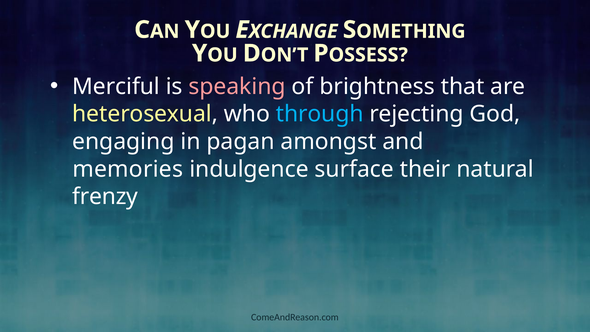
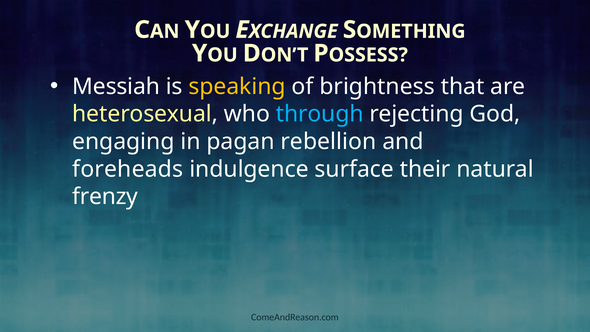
Merciful: Merciful -> Messiah
speaking colour: pink -> yellow
amongst: amongst -> rebellion
memories: memories -> foreheads
